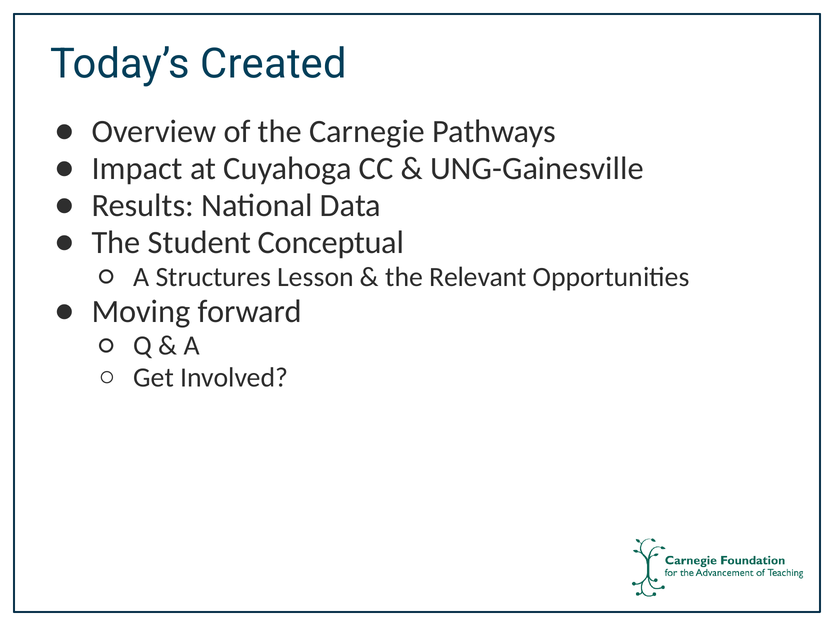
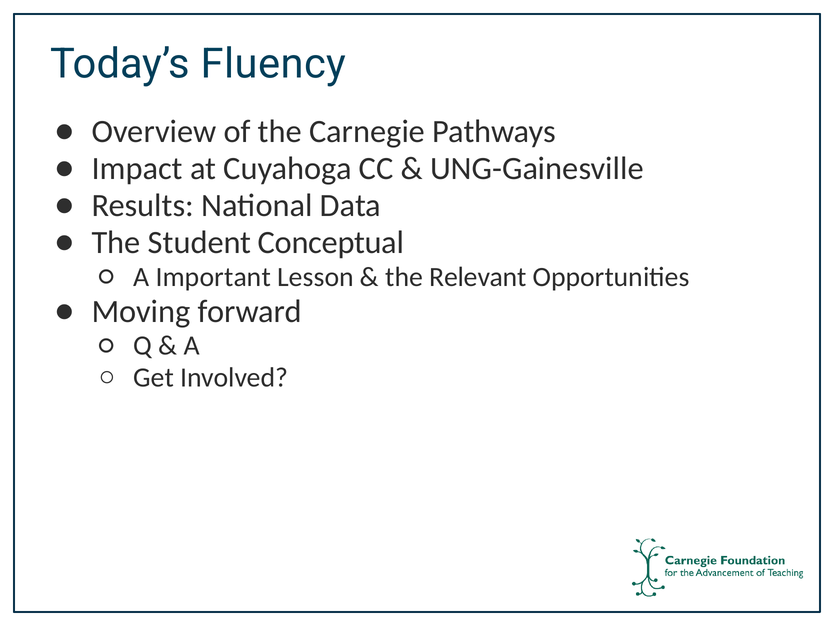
Created: Created -> Fluency
Structures: Structures -> Important
